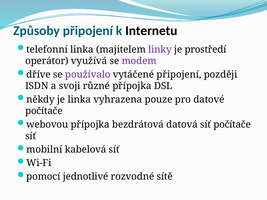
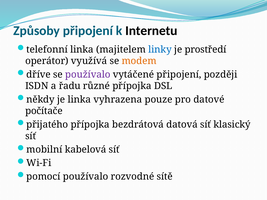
linky colour: purple -> blue
modem colour: purple -> orange
svoji: svoji -> řadu
webovou: webovou -> přijatého
síť počítače: počítače -> klasický
pomocí jednotlivé: jednotlivé -> používalo
